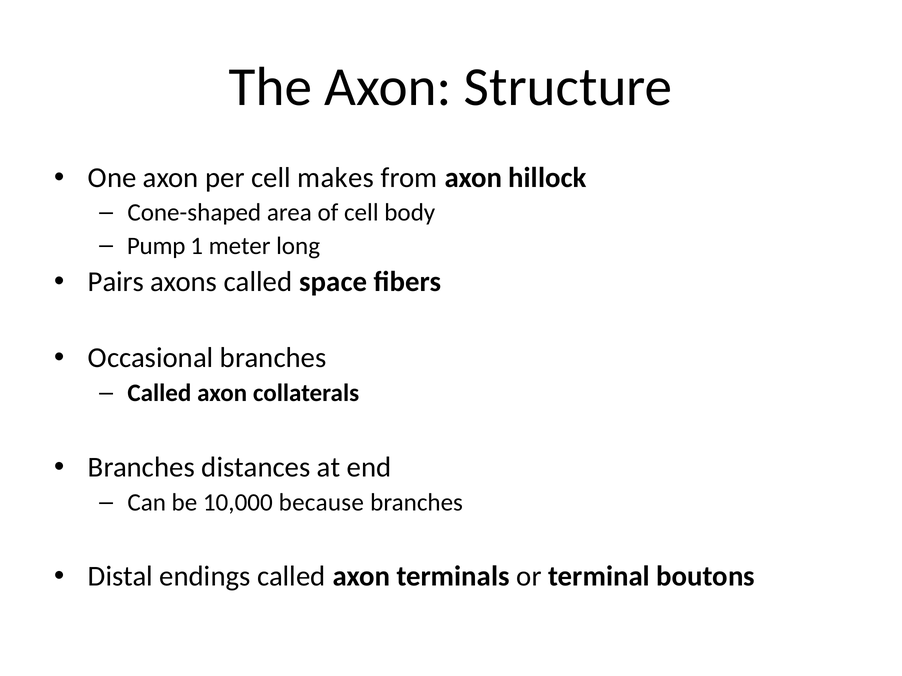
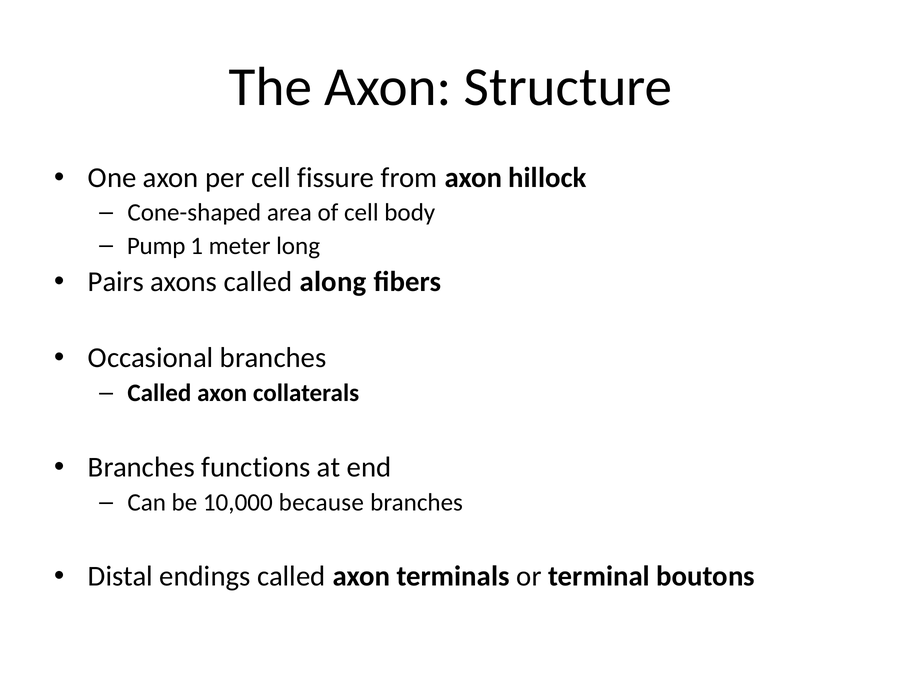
makes: makes -> fissure
space: space -> along
distances: distances -> functions
